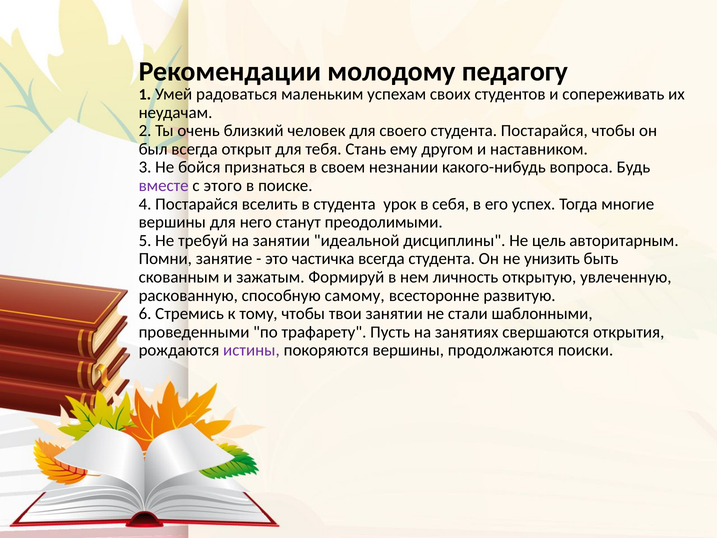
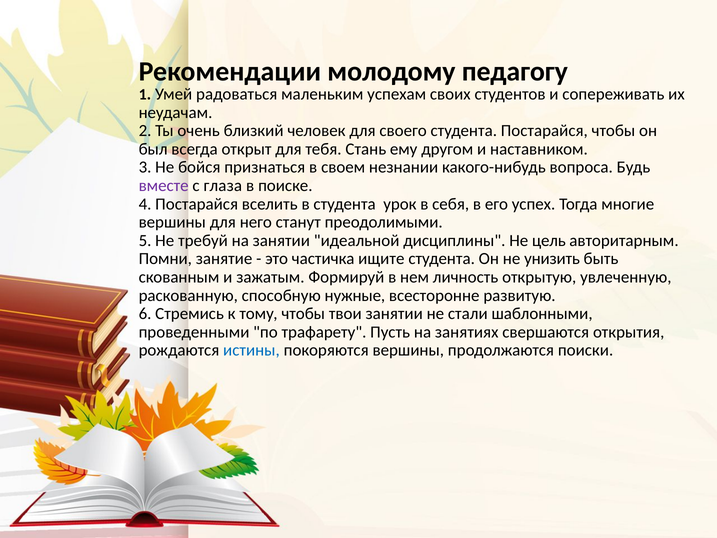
этого: этого -> глаза
частичка всегда: всегда -> ищите
самому: самому -> нужные
истины colour: purple -> blue
